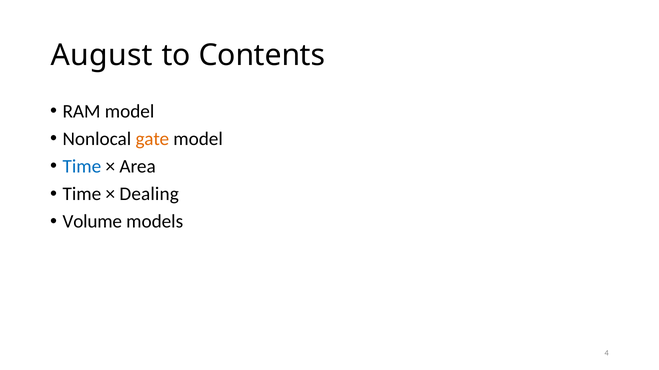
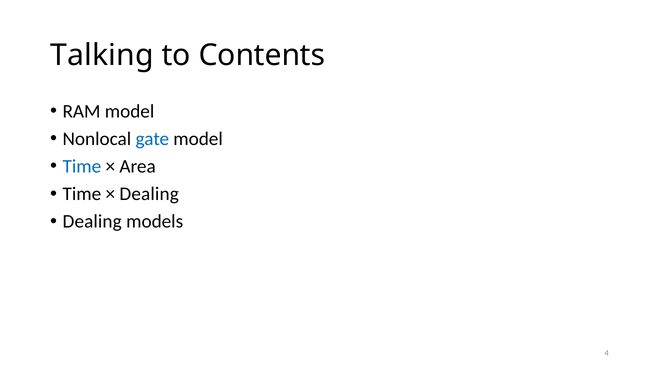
August: August -> Talking
gate colour: orange -> blue
Volume at (92, 222): Volume -> Dealing
